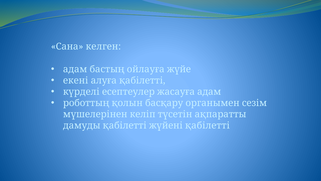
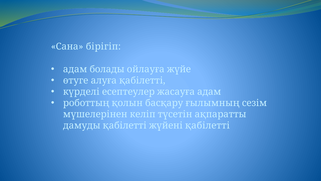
келген: келген -> бірігіп
бастың: бастың -> болады
екені: екені -> өтуге
органымен: органымен -> ғылымның
